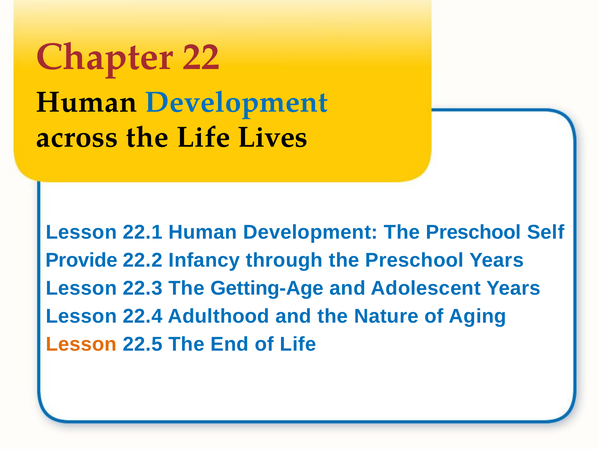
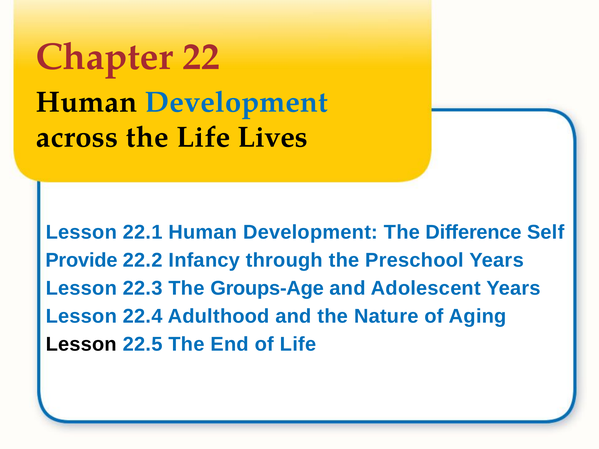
Development The Preschool: Preschool -> Difference
Getting-Age: Getting-Age -> Groups-Age
Lesson at (81, 344) colour: orange -> black
